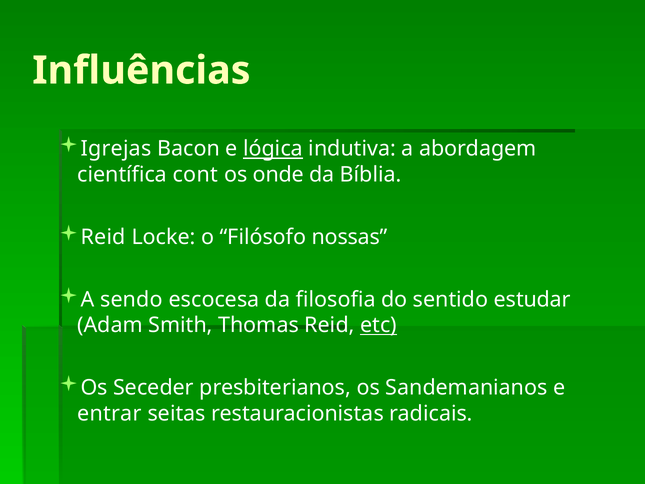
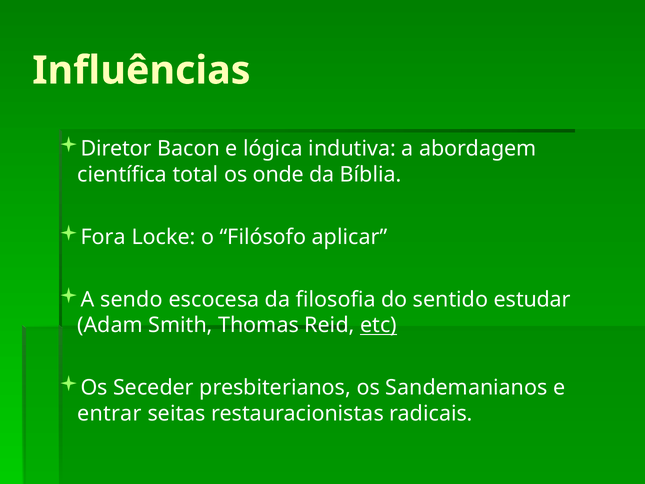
Igrejas: Igrejas -> Diretor
lógica underline: present -> none
cont: cont -> total
Reid at (103, 237): Reid -> Fora
nossas: nossas -> aplicar
